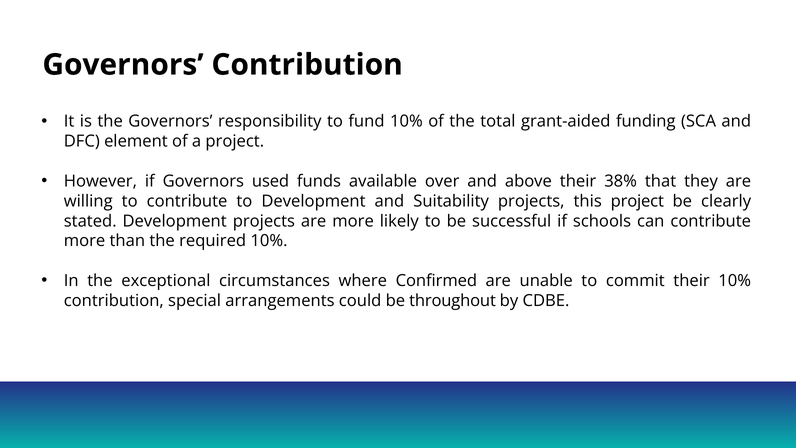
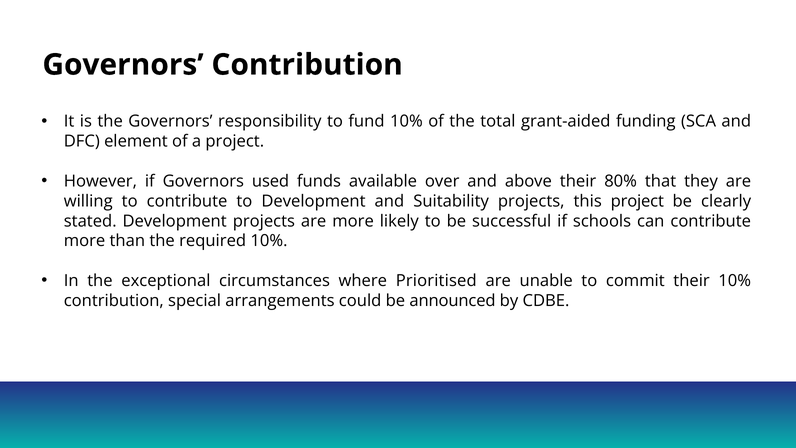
38%: 38% -> 80%
Confirmed: Confirmed -> Prioritised
throughout: throughout -> announced
